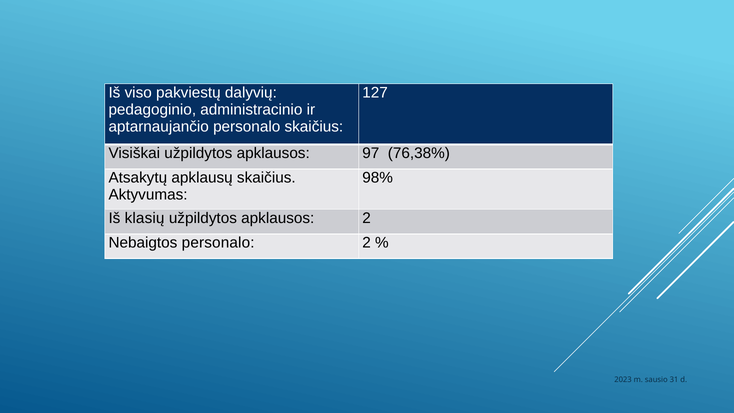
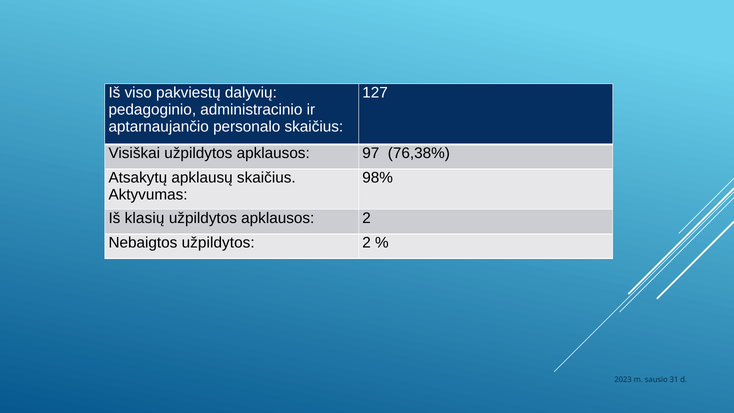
Nebaigtos personalo: personalo -> užpildytos
